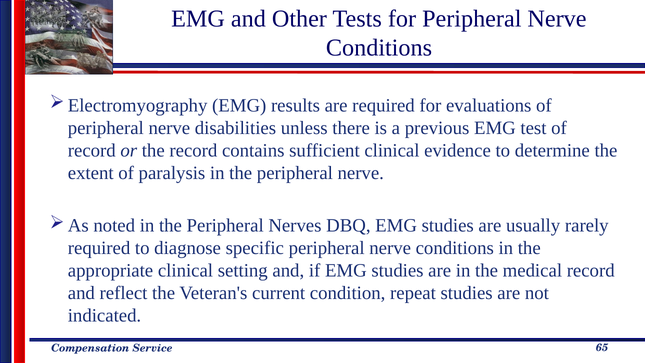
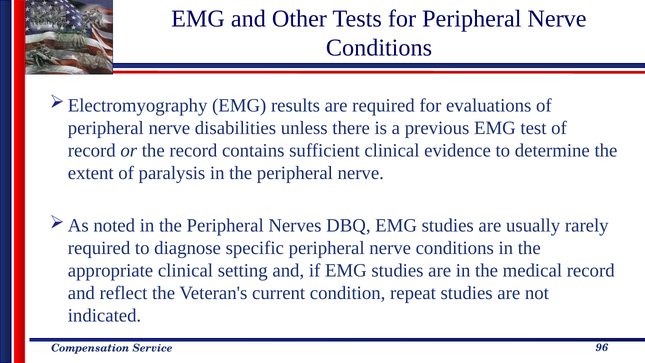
65: 65 -> 96
